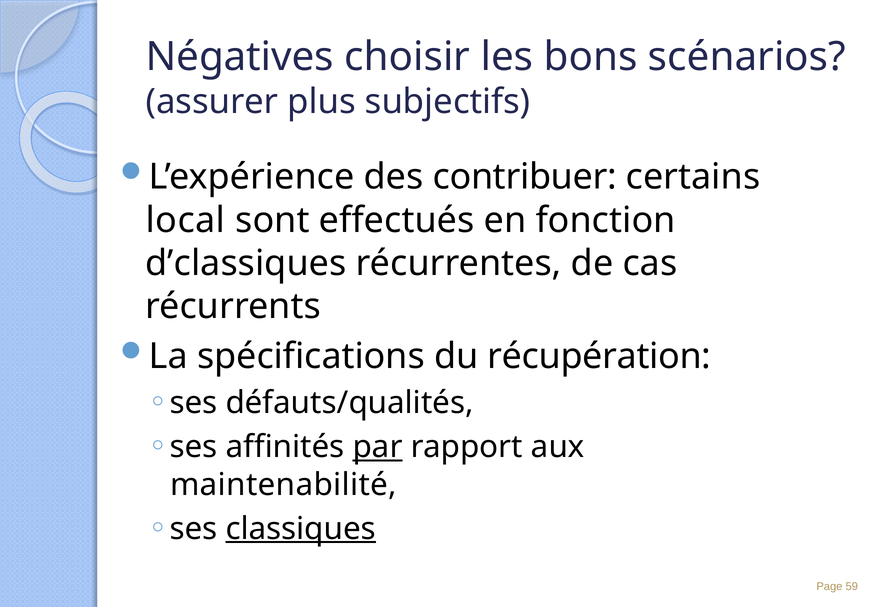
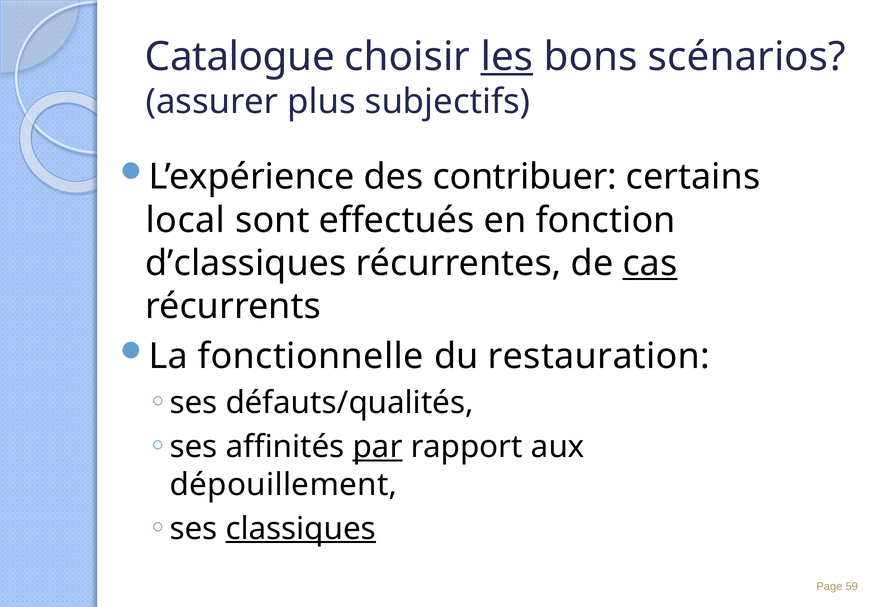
Négatives: Négatives -> Catalogue
les underline: none -> present
cas underline: none -> present
spécifications: spécifications -> fonctionnelle
récupération: récupération -> restauration
maintenabilité: maintenabilité -> dépouillement
